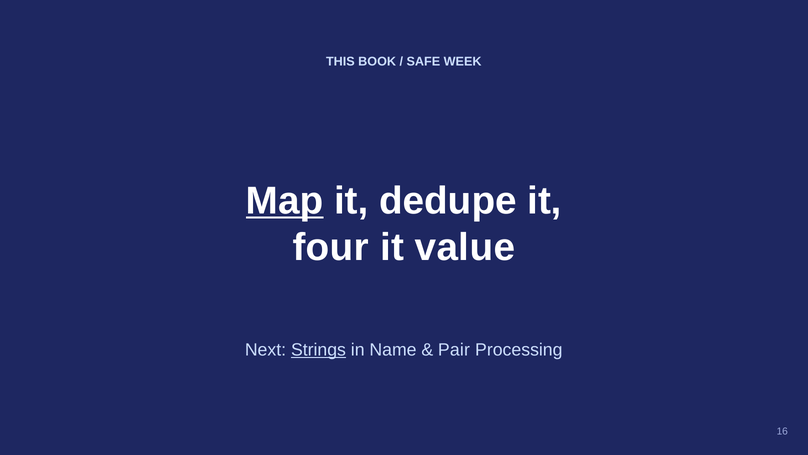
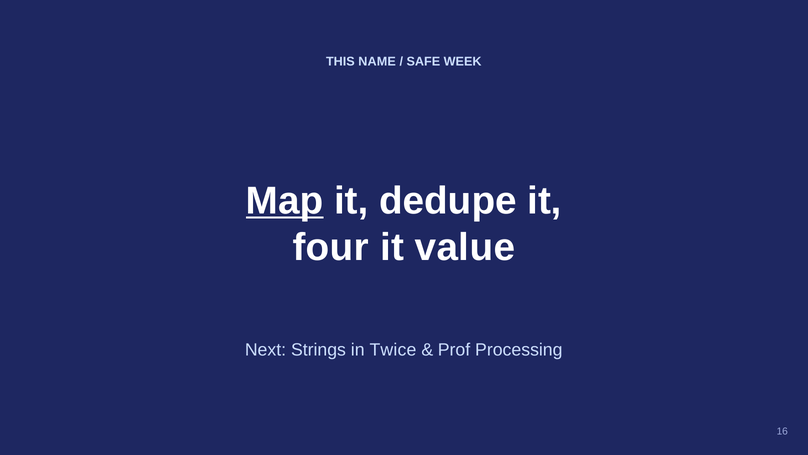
BOOK: BOOK -> NAME
Strings underline: present -> none
Name: Name -> Twice
Pair: Pair -> Prof
